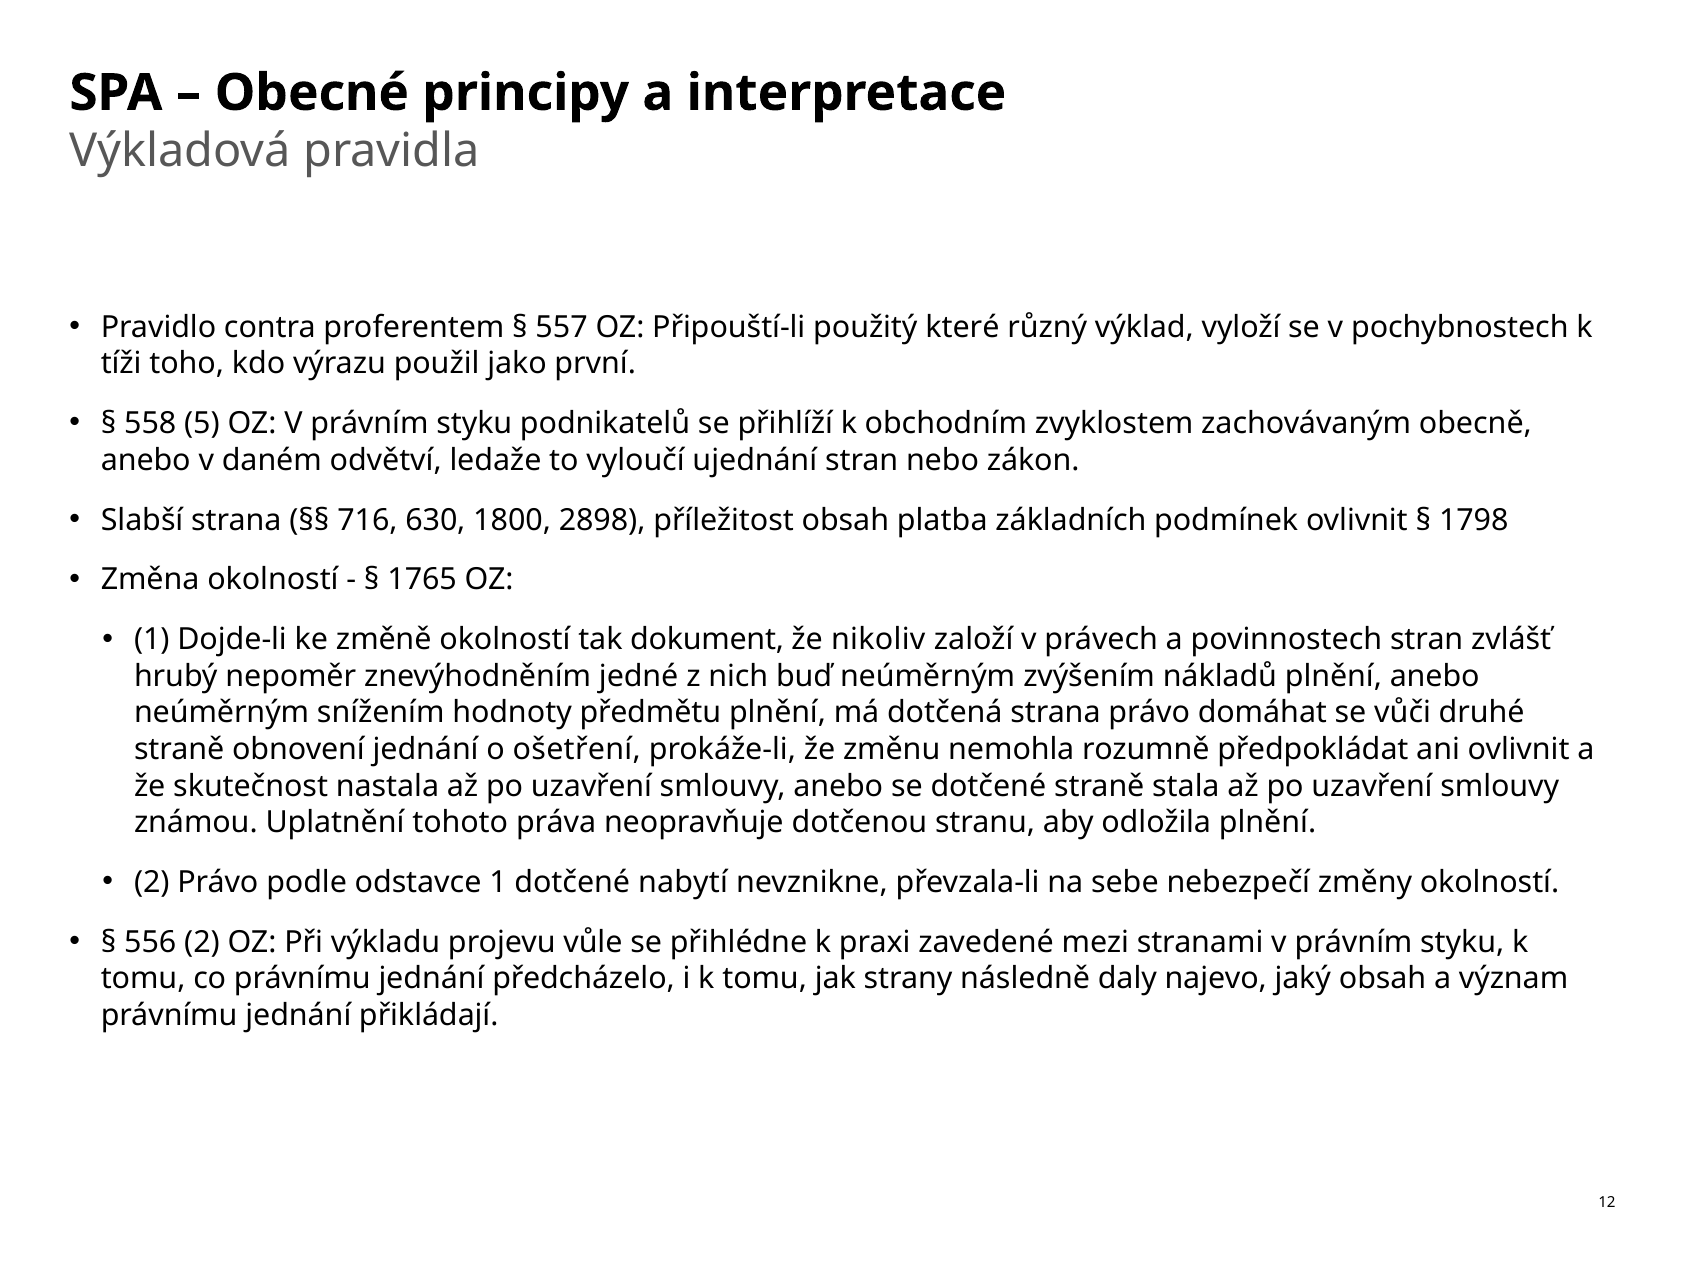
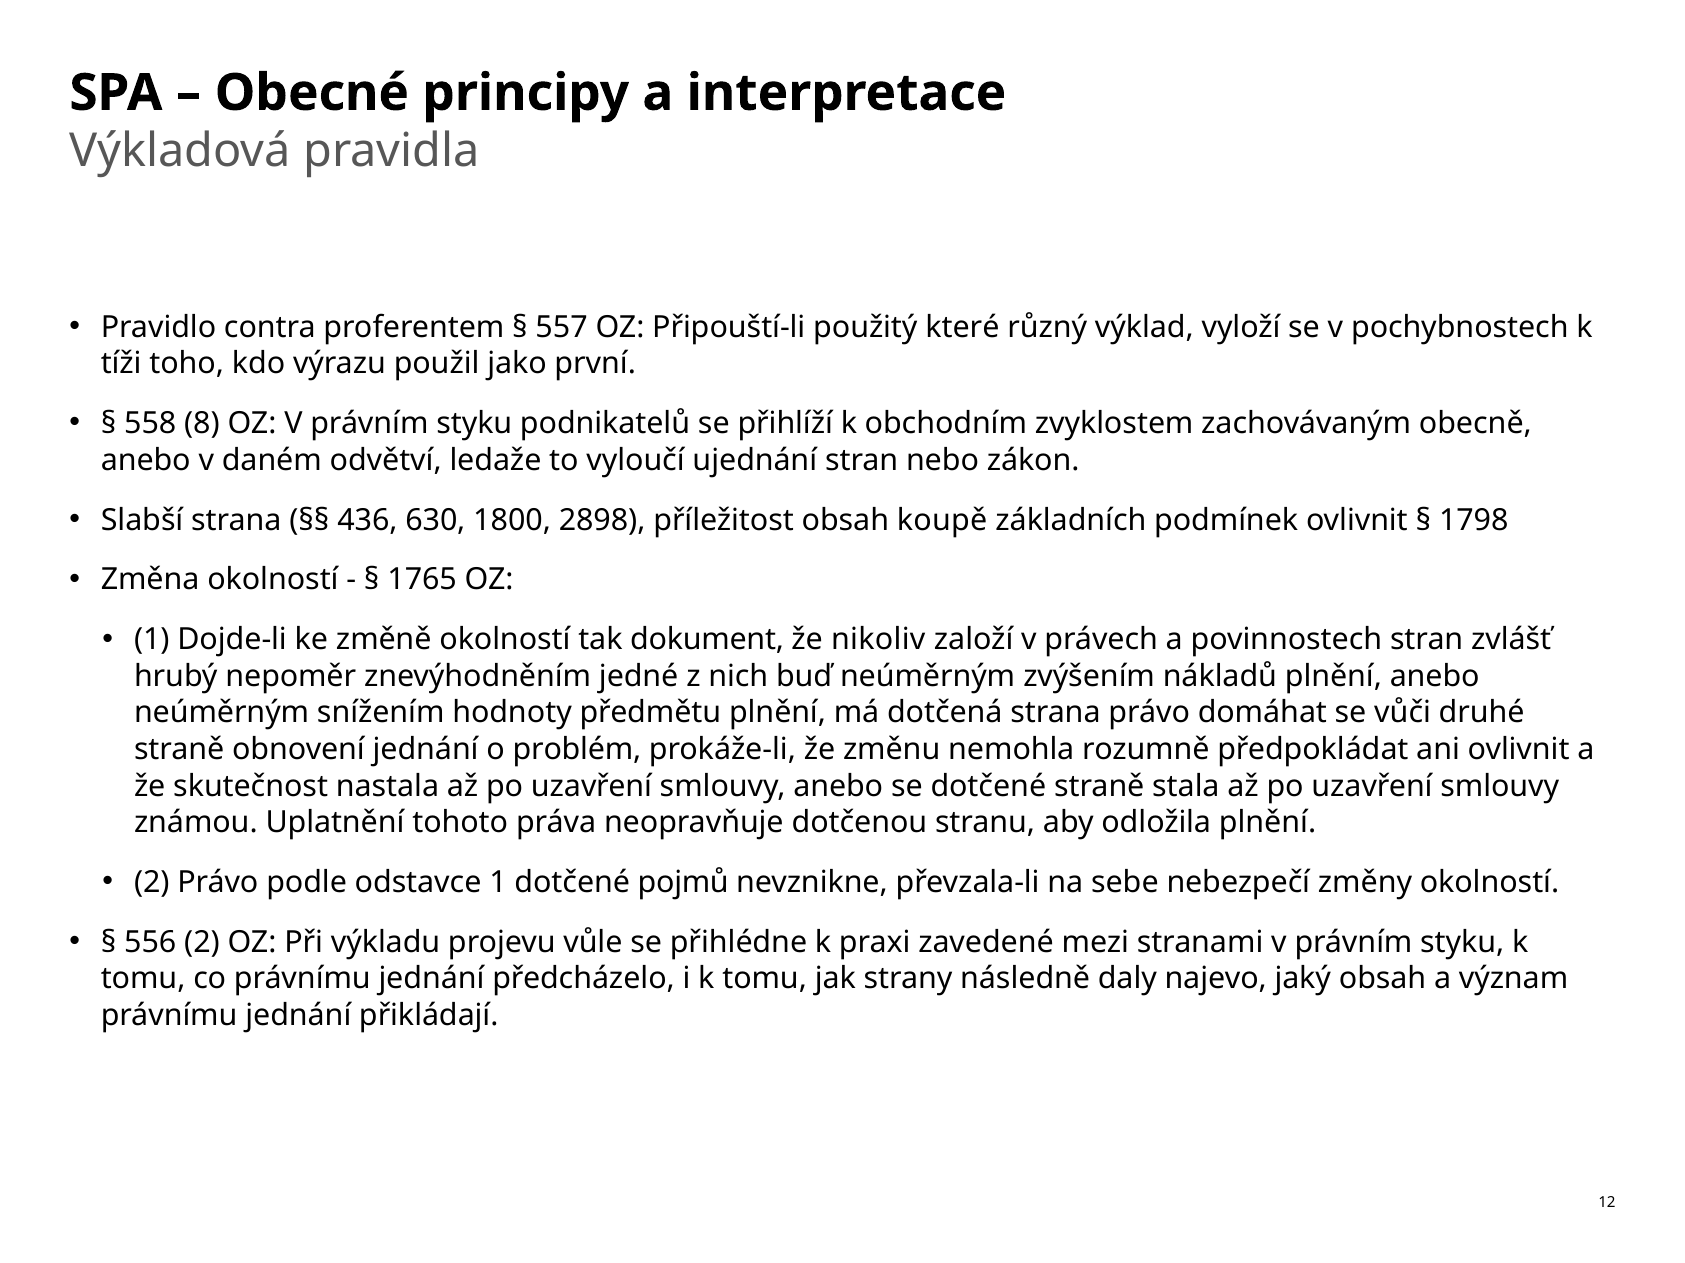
5: 5 -> 8
716: 716 -> 436
platba: platba -> koupě
ošetření: ošetření -> problém
nabytí: nabytí -> pojmů
